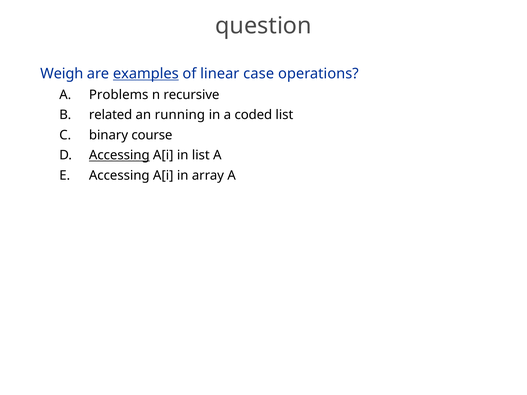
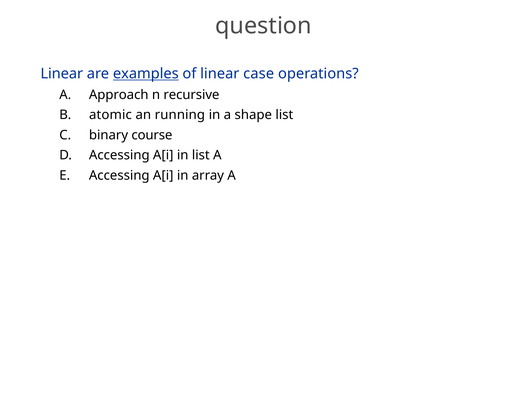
Weigh at (62, 74): Weigh -> Linear
Problems: Problems -> Approach
related: related -> atomic
coded: coded -> shape
Accessing at (119, 155) underline: present -> none
